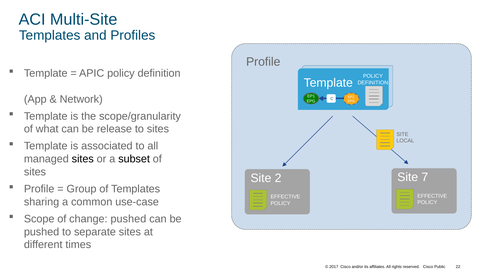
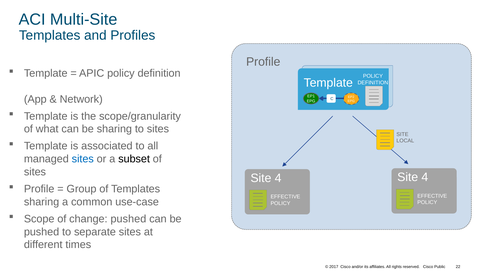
be release: release -> sharing
sites at (83, 159) colour: black -> blue
7 at (425, 177): 7 -> 4
2 at (278, 178): 2 -> 4
